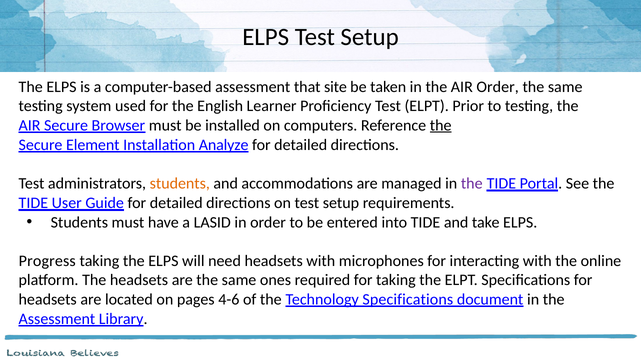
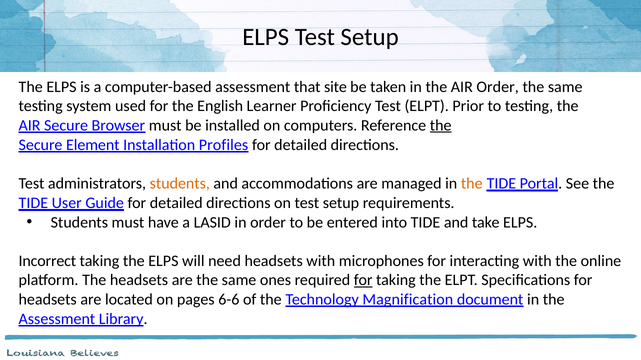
Analyze: Analyze -> Profiles
the at (472, 184) colour: purple -> orange
Progress: Progress -> Incorrect
for at (363, 281) underline: none -> present
4-6: 4-6 -> 6-6
Technology Specifications: Specifications -> Magnification
